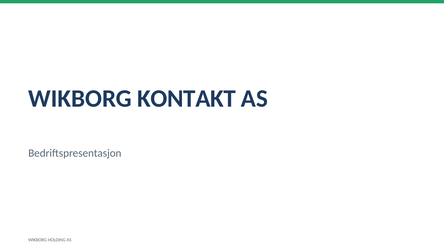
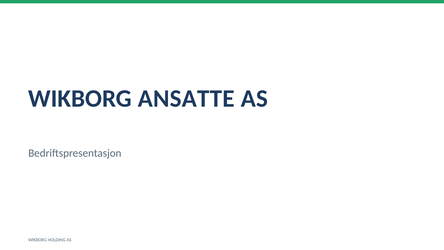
KONTAKT: KONTAKT -> ANSATTE
